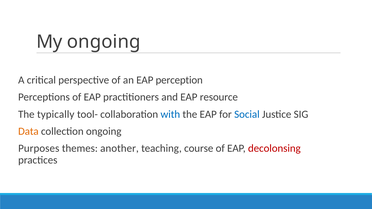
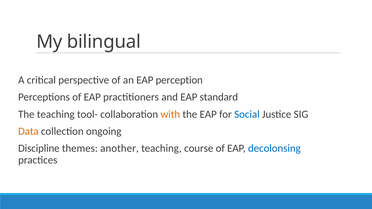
My ongoing: ongoing -> bilingual
resource: resource -> standard
The typically: typically -> teaching
with colour: blue -> orange
Purposes: Purposes -> Discipline
decolonsing colour: red -> blue
